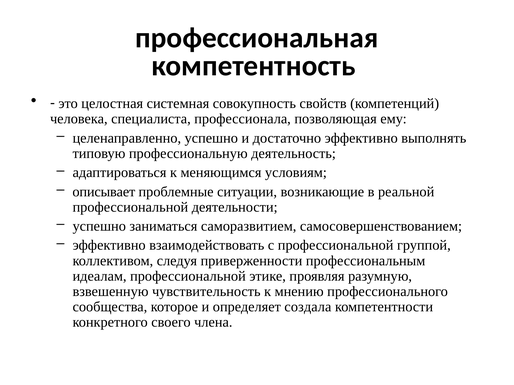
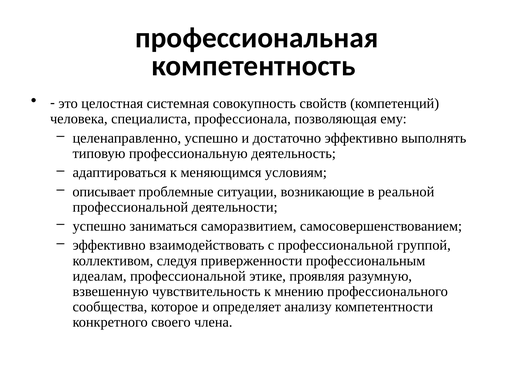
создала: создала -> анализу
